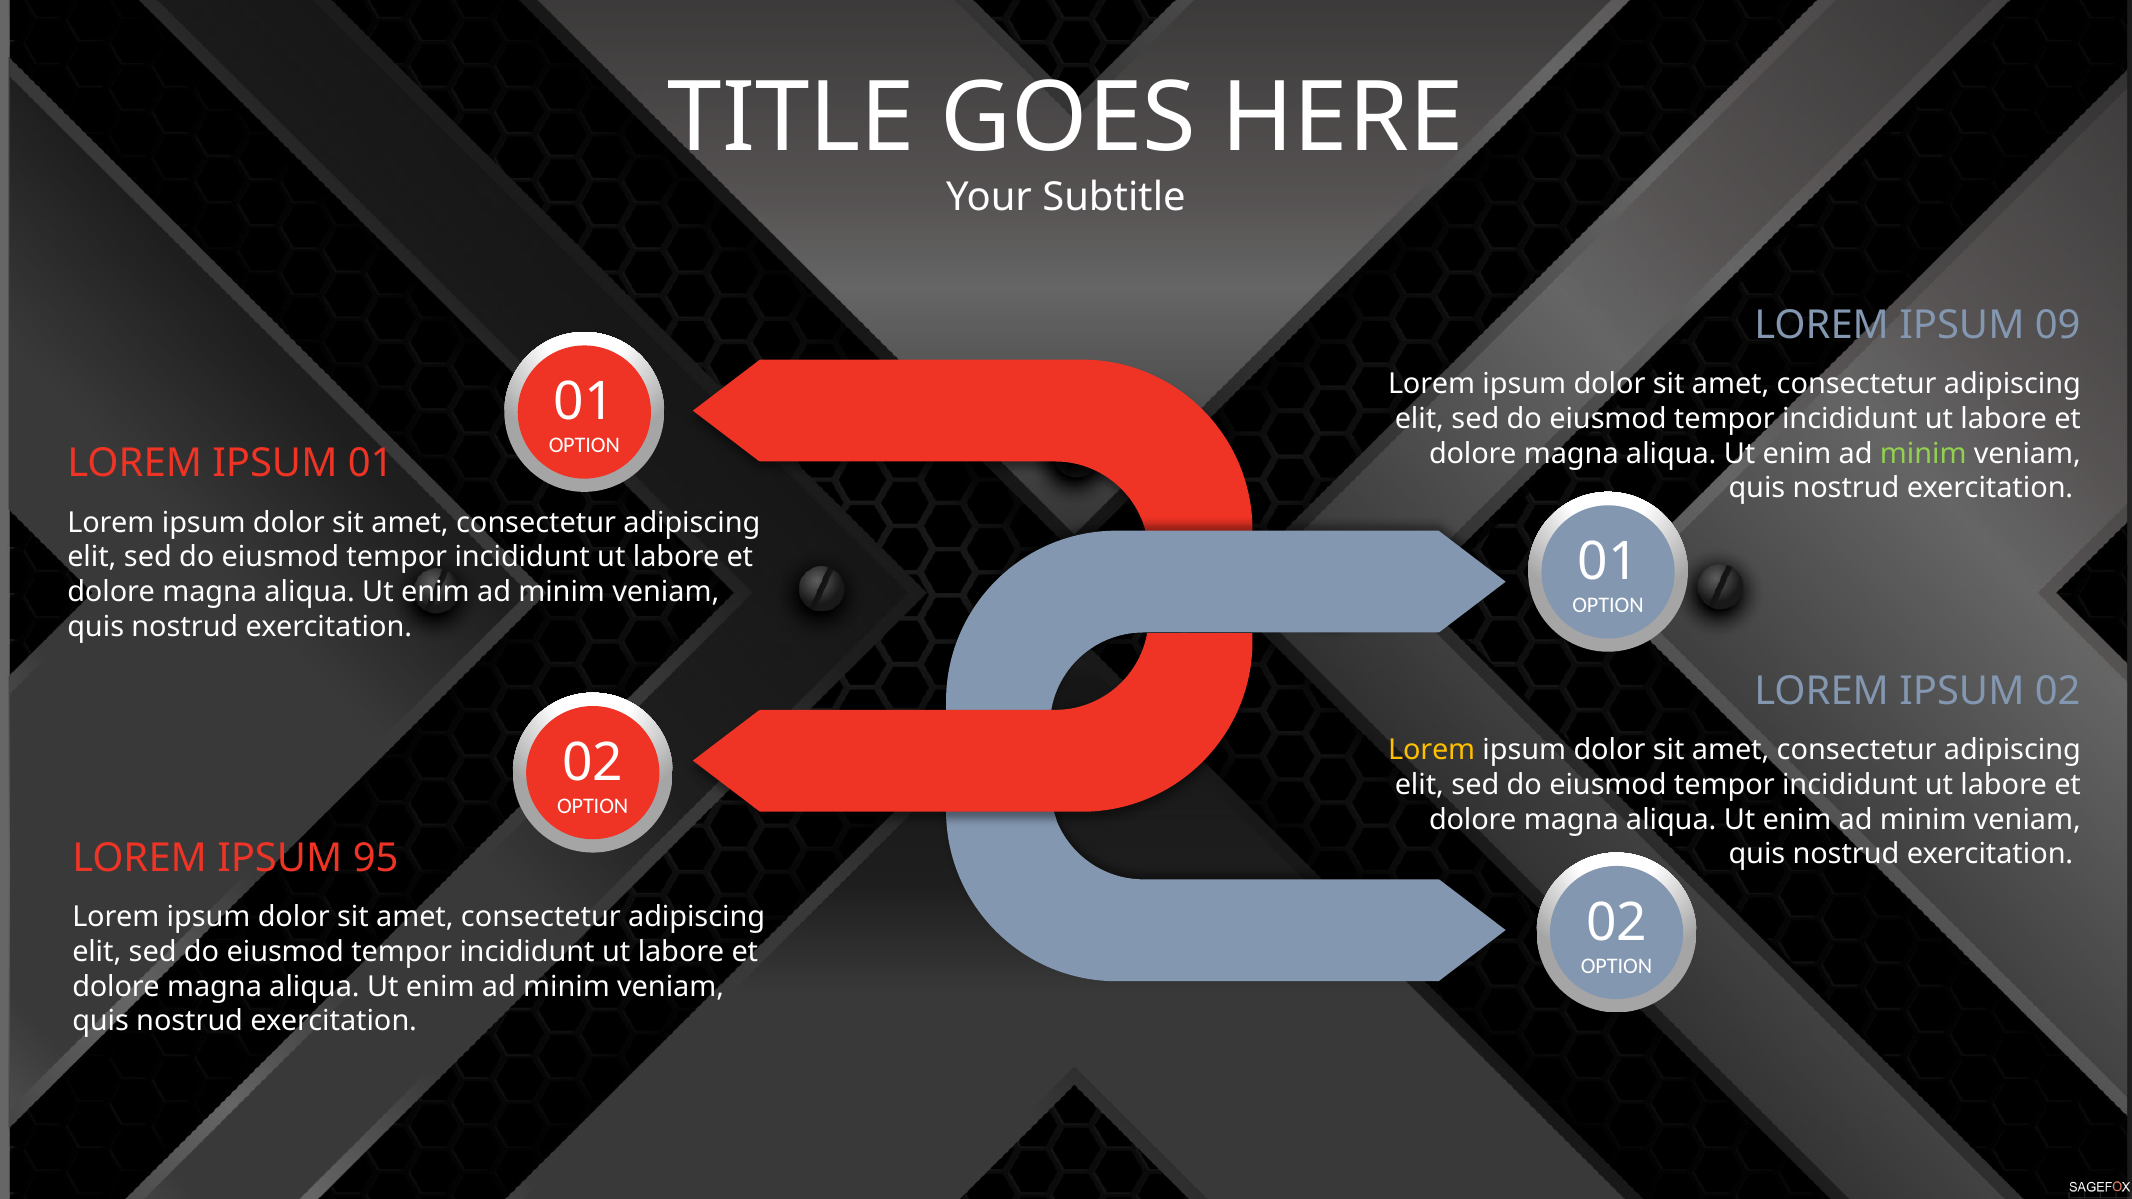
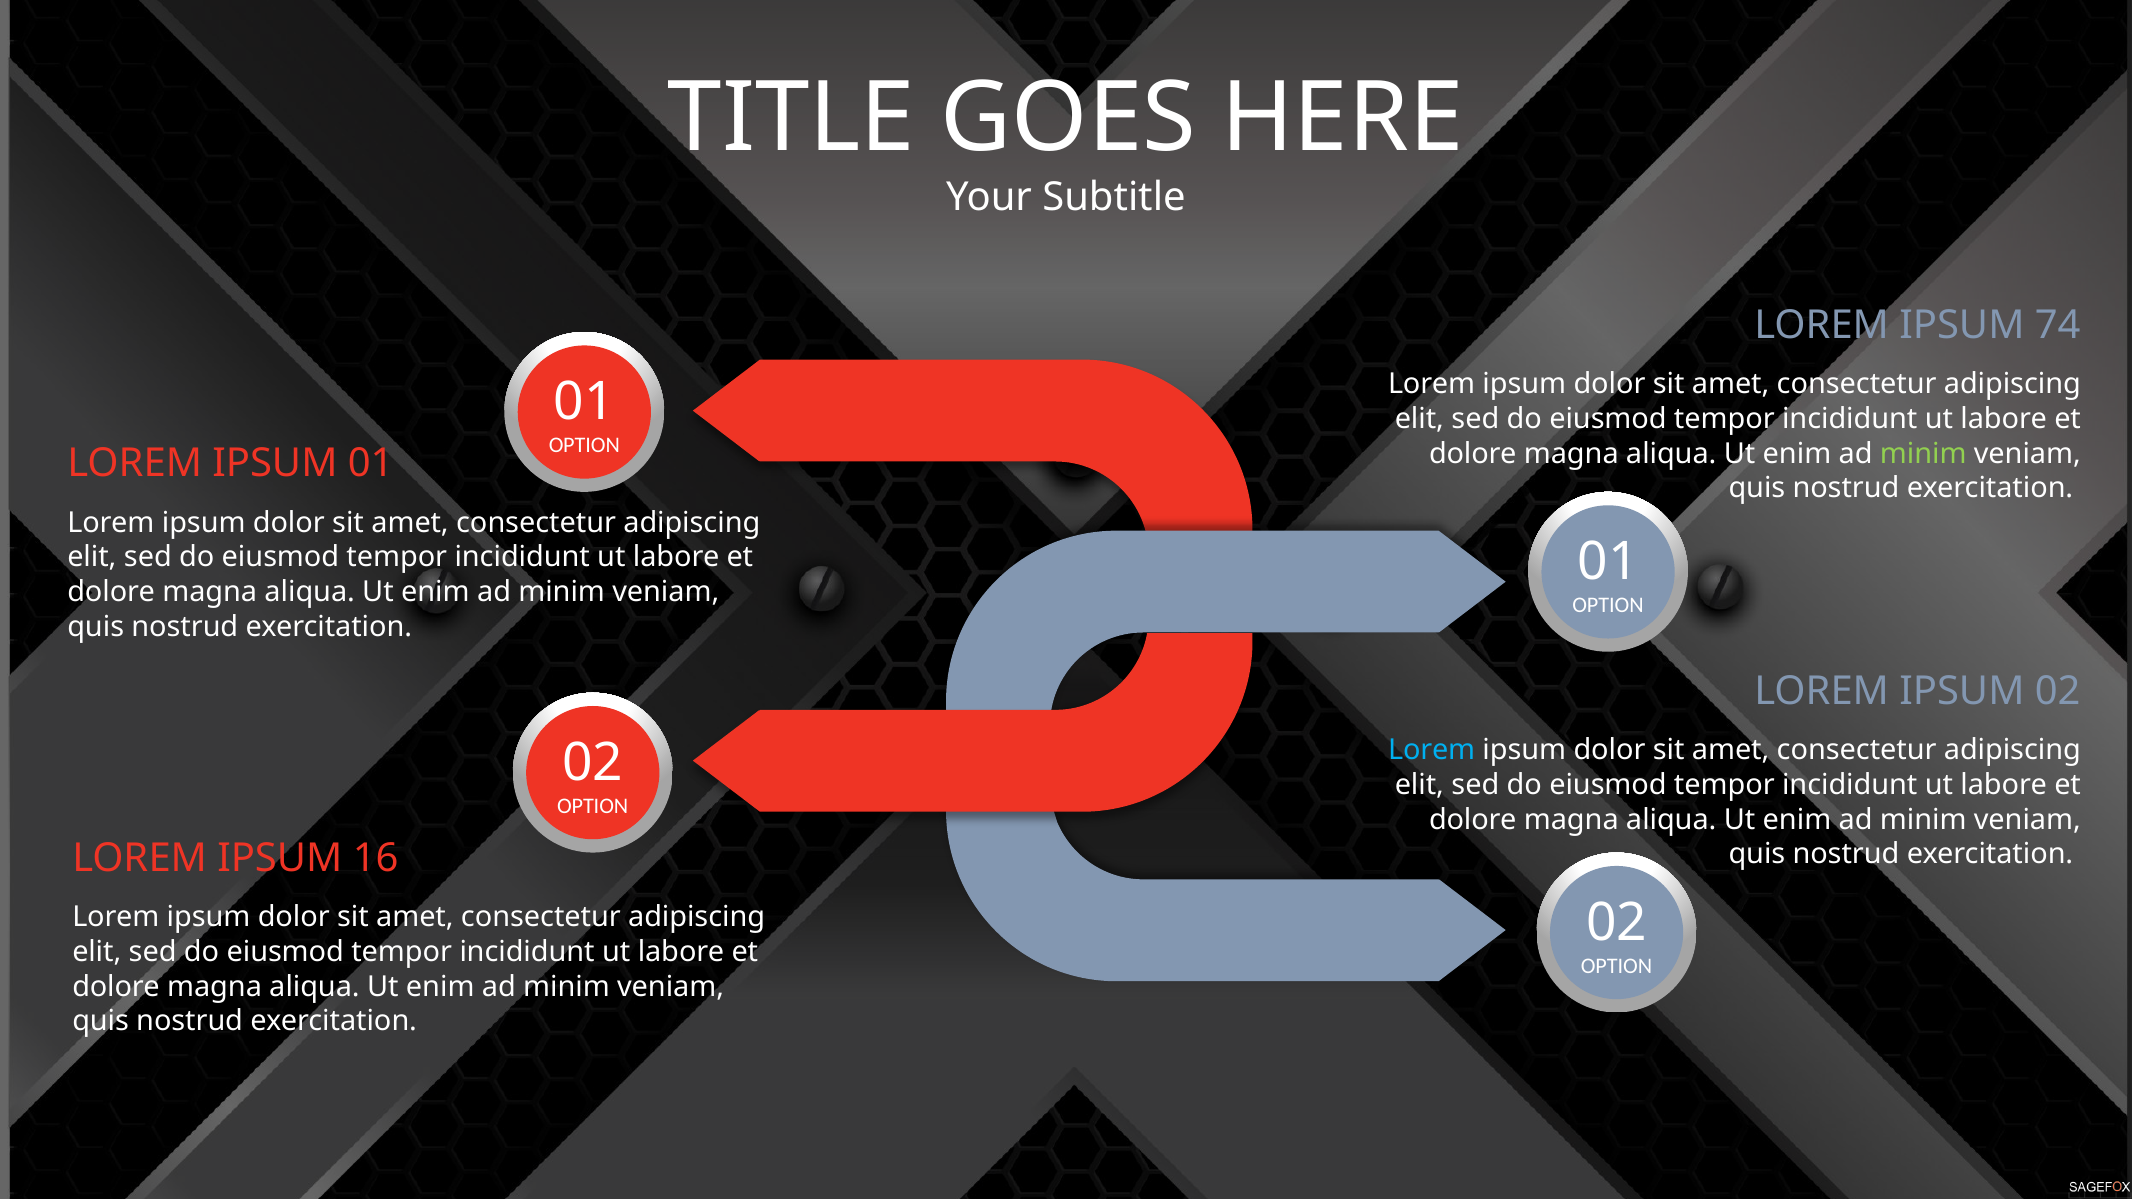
09: 09 -> 74
Lorem at (1432, 750) colour: yellow -> light blue
95: 95 -> 16
